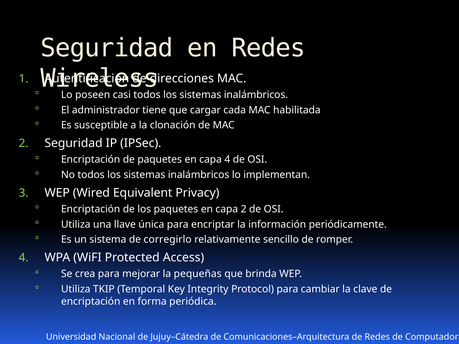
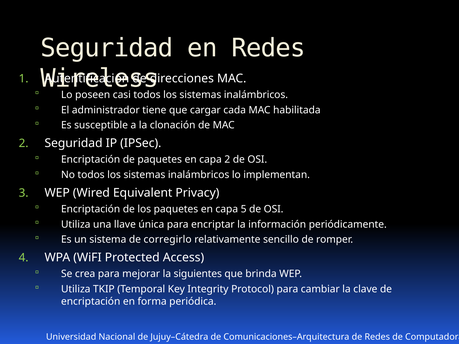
capa 4: 4 -> 2
capa 2: 2 -> 5
pequeñas: pequeñas -> siguientes
